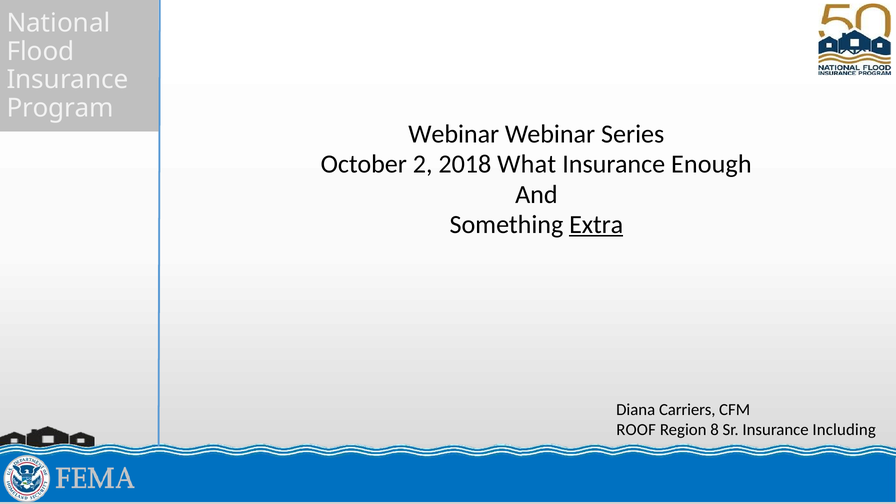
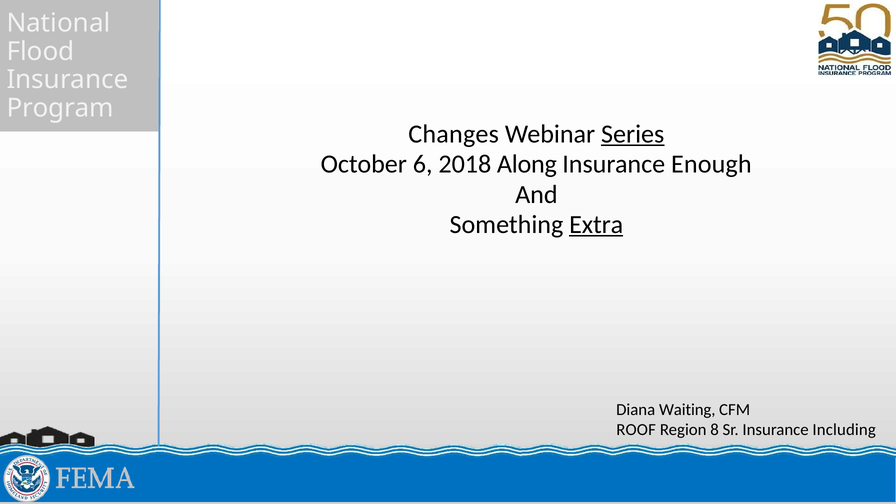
Webinar at (454, 134): Webinar -> Changes
Series underline: none -> present
2: 2 -> 6
What: What -> Along
Carriers: Carriers -> Waiting
